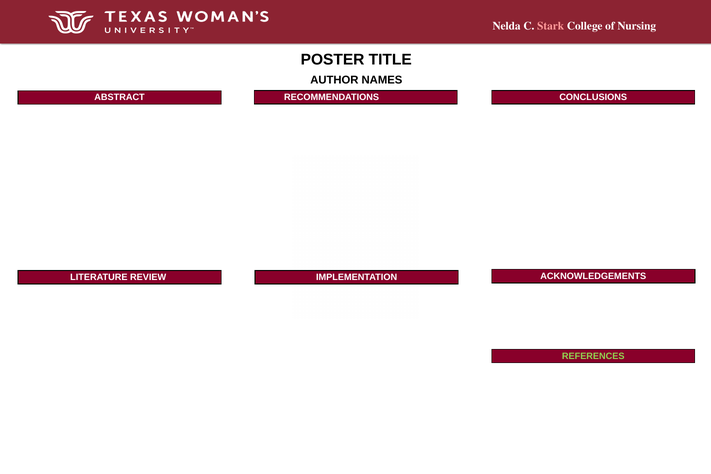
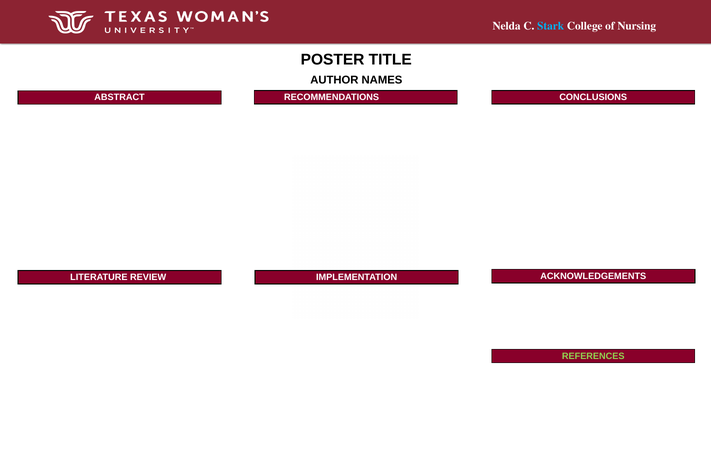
Stark colour: pink -> light blue
